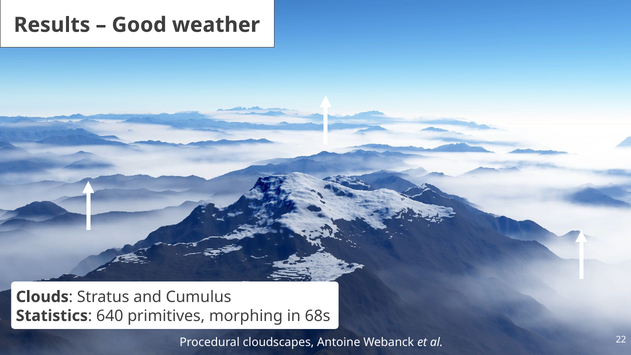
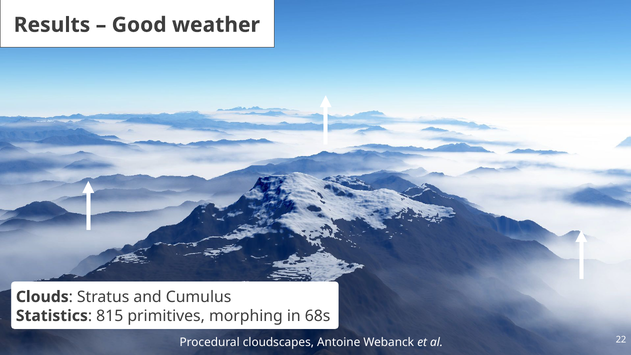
640: 640 -> 815
